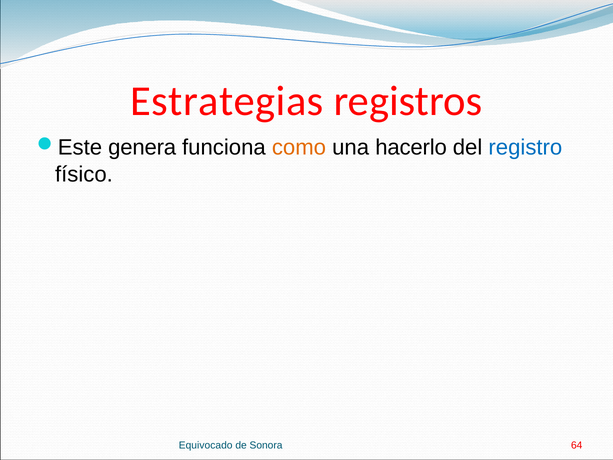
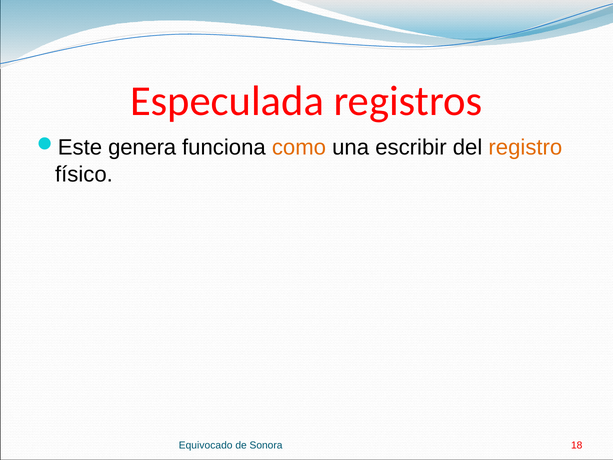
Estrategias: Estrategias -> Especulada
hacerlo: hacerlo -> escribir
registro colour: blue -> orange
64: 64 -> 18
